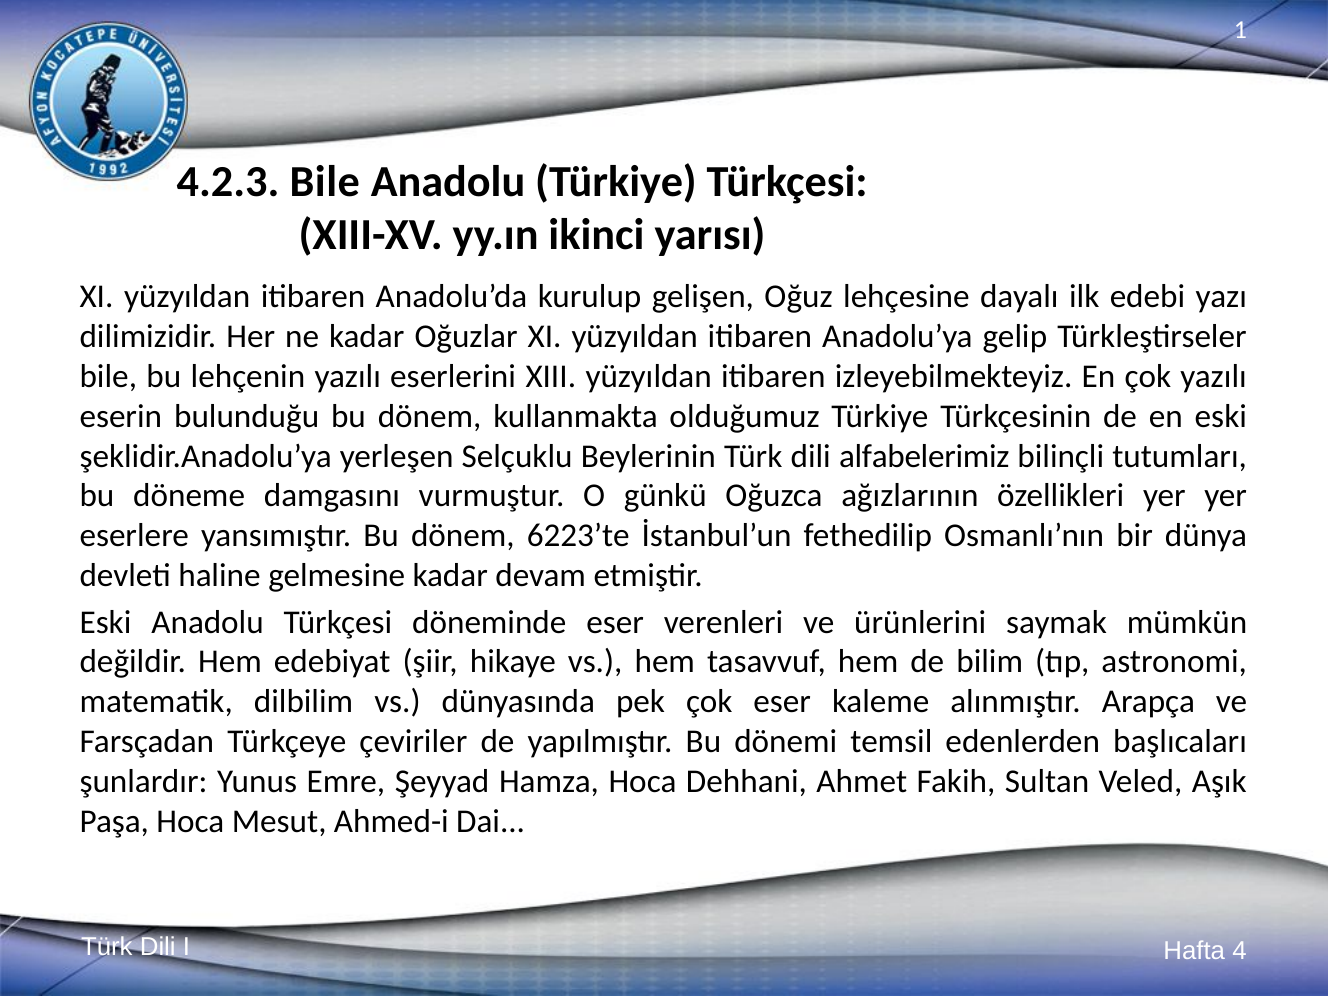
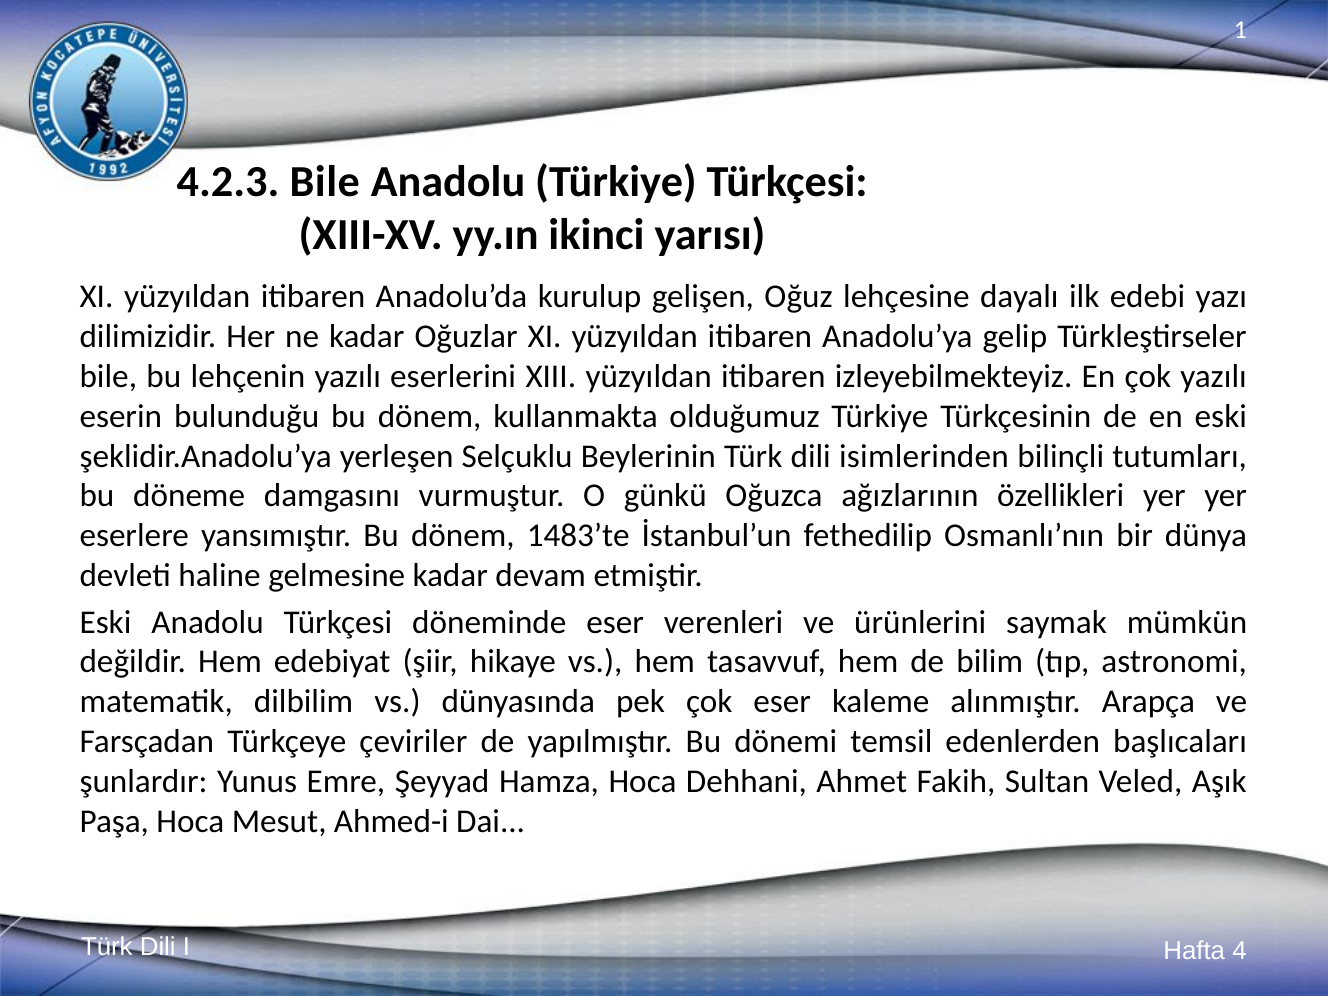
alfabelerimiz: alfabelerimiz -> isimlerinden
6223’te: 6223’te -> 1483’te
